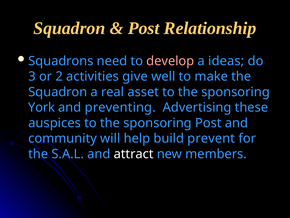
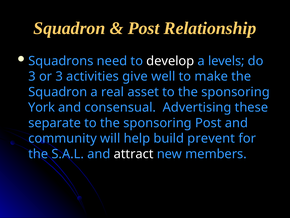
develop colour: pink -> white
ideas: ideas -> levels
or 2: 2 -> 3
preventing: preventing -> consensual
auspices: auspices -> separate
